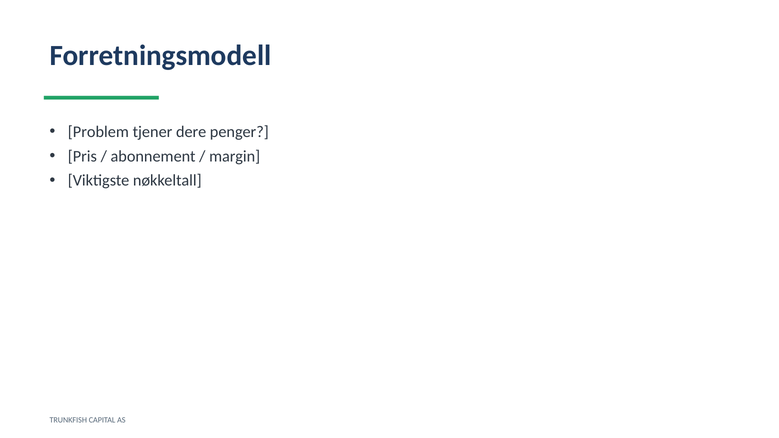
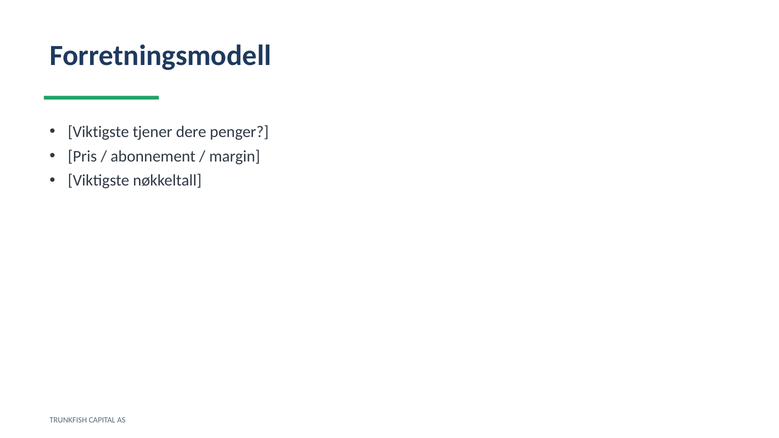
Problem at (98, 132): Problem -> Viktigste
